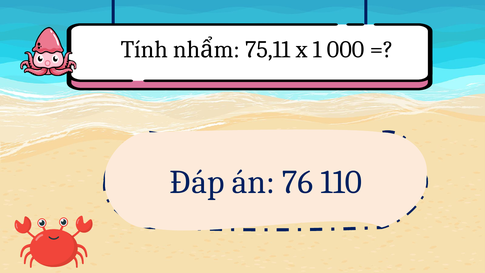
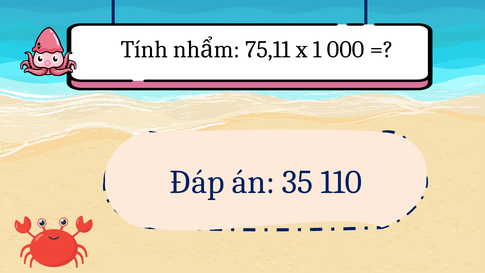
76: 76 -> 35
